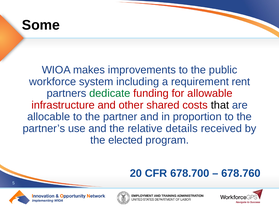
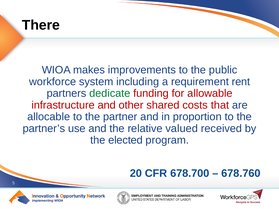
Some: Some -> There
that colour: black -> red
details: details -> valued
